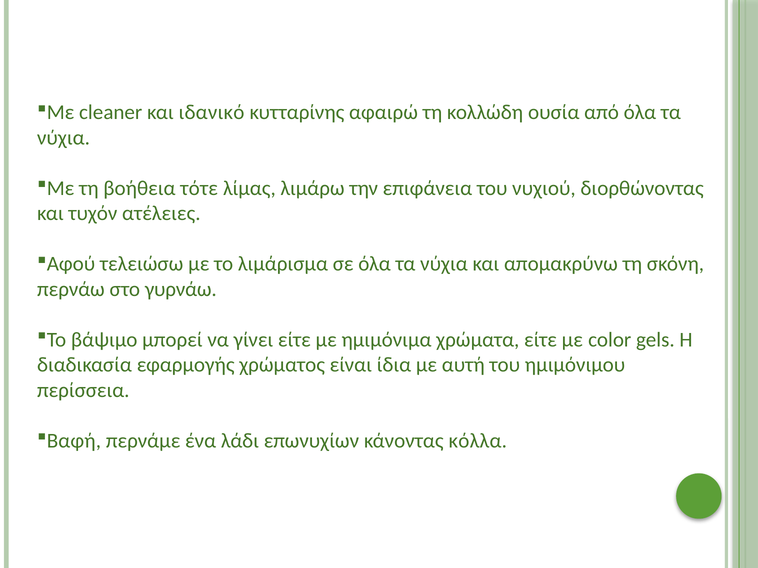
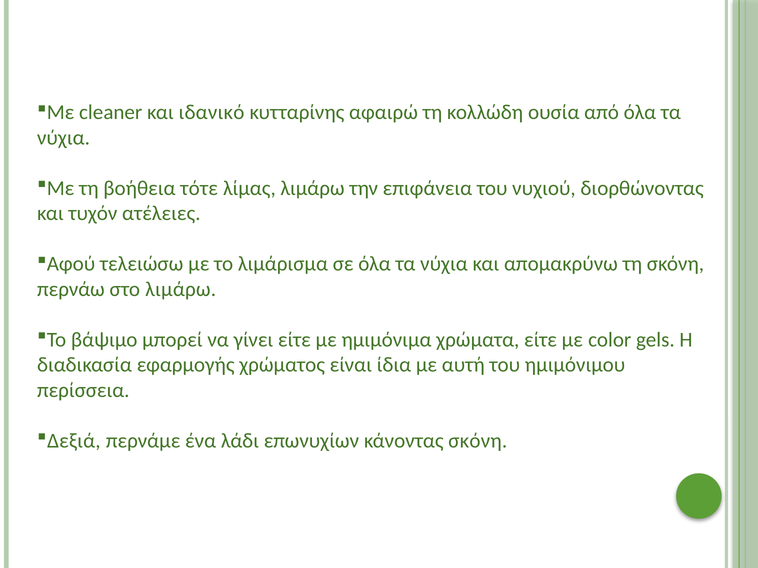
στο γυρνάω: γυρνάω -> λιμάρω
Βαφή: Βαφή -> Δεξιά
κάνοντας κόλλα: κόλλα -> σκόνη
